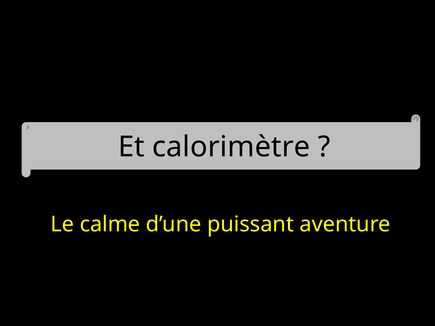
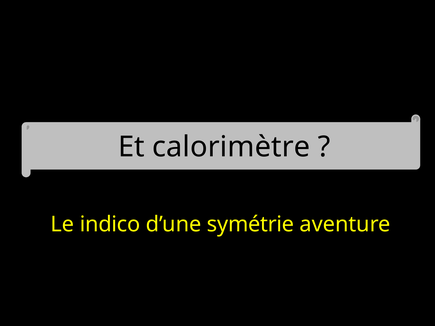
calme: calme -> indico
puissant: puissant -> symétrie
